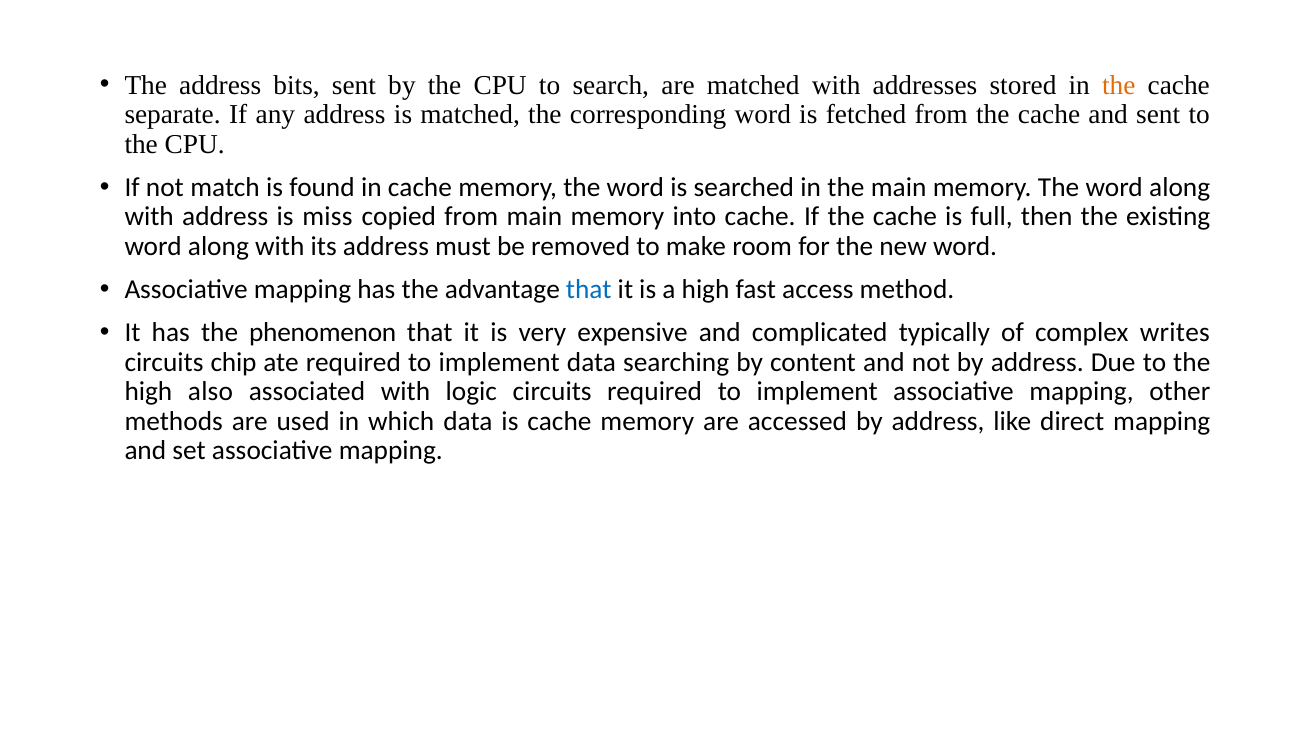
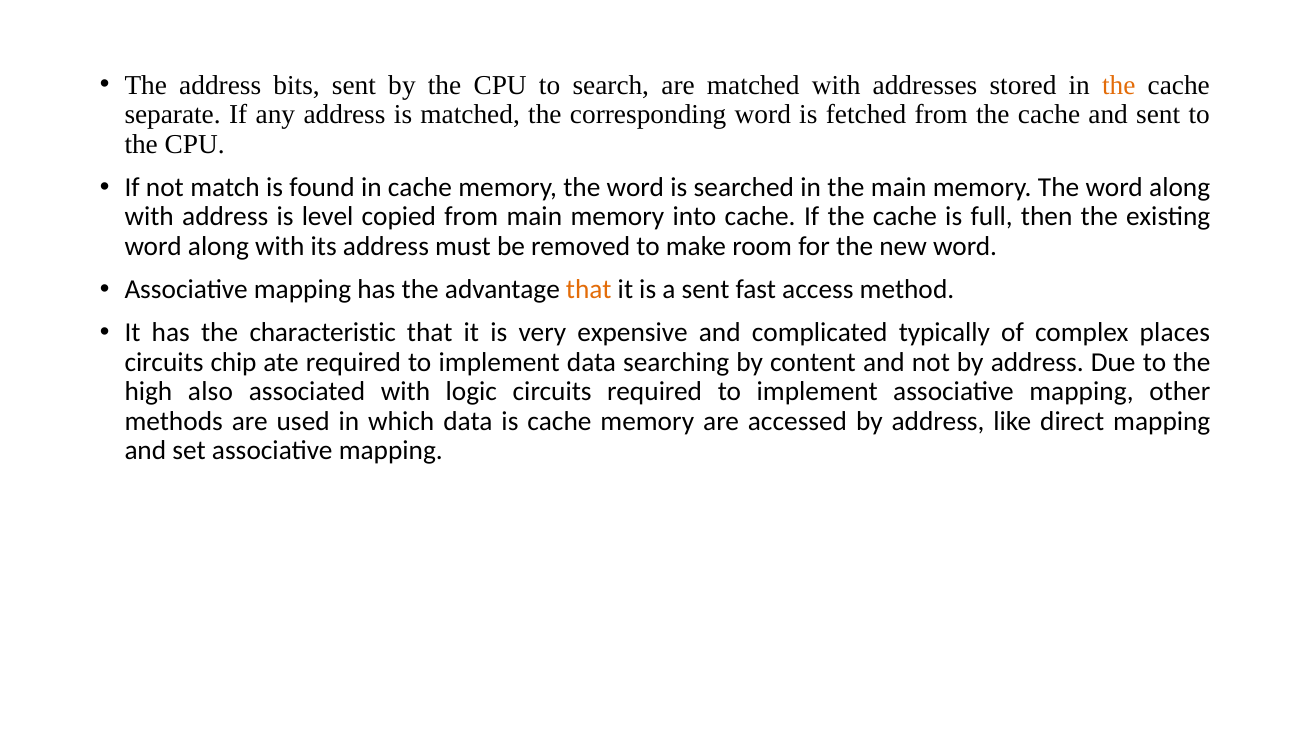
miss: miss -> level
that at (589, 290) colour: blue -> orange
a high: high -> sent
phenomenon: phenomenon -> characteristic
writes: writes -> places
